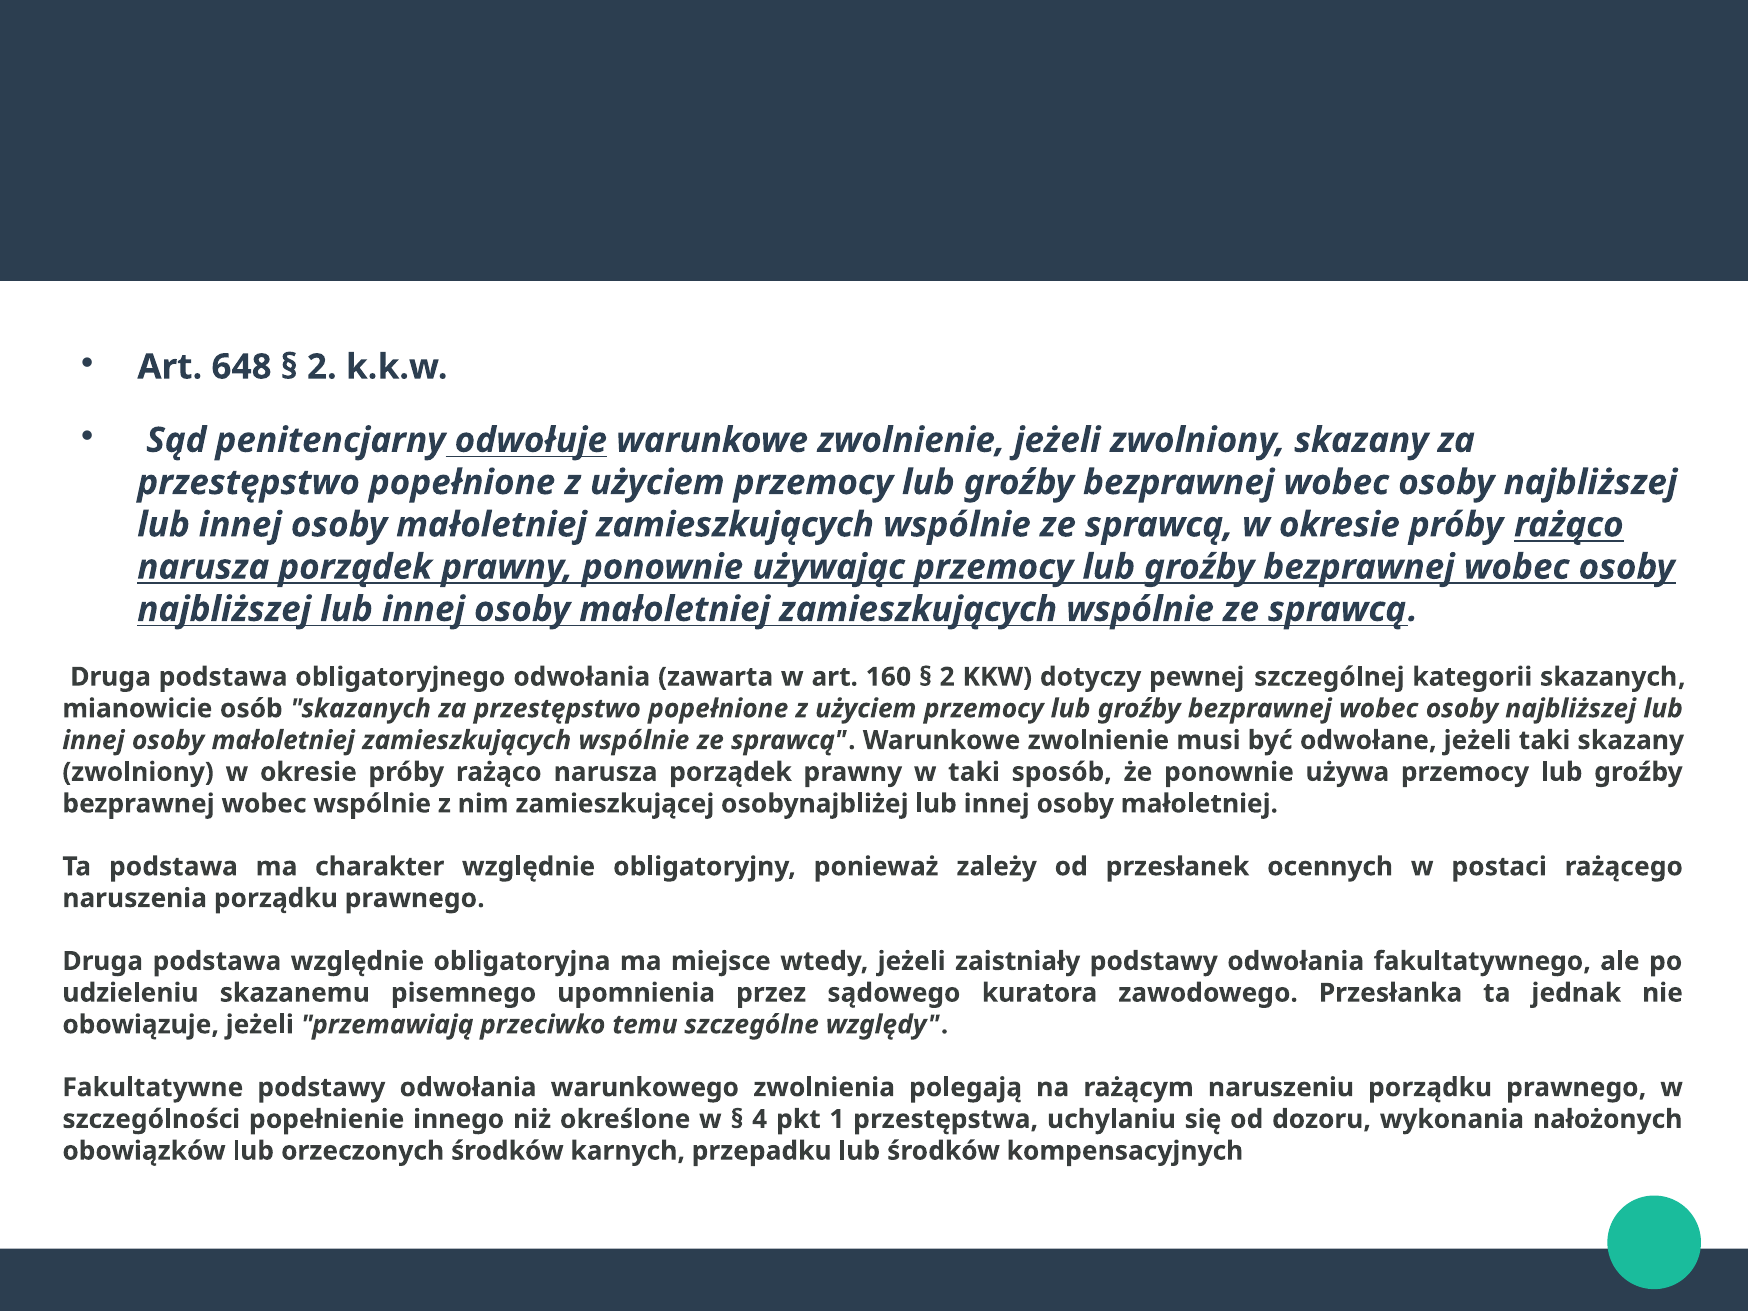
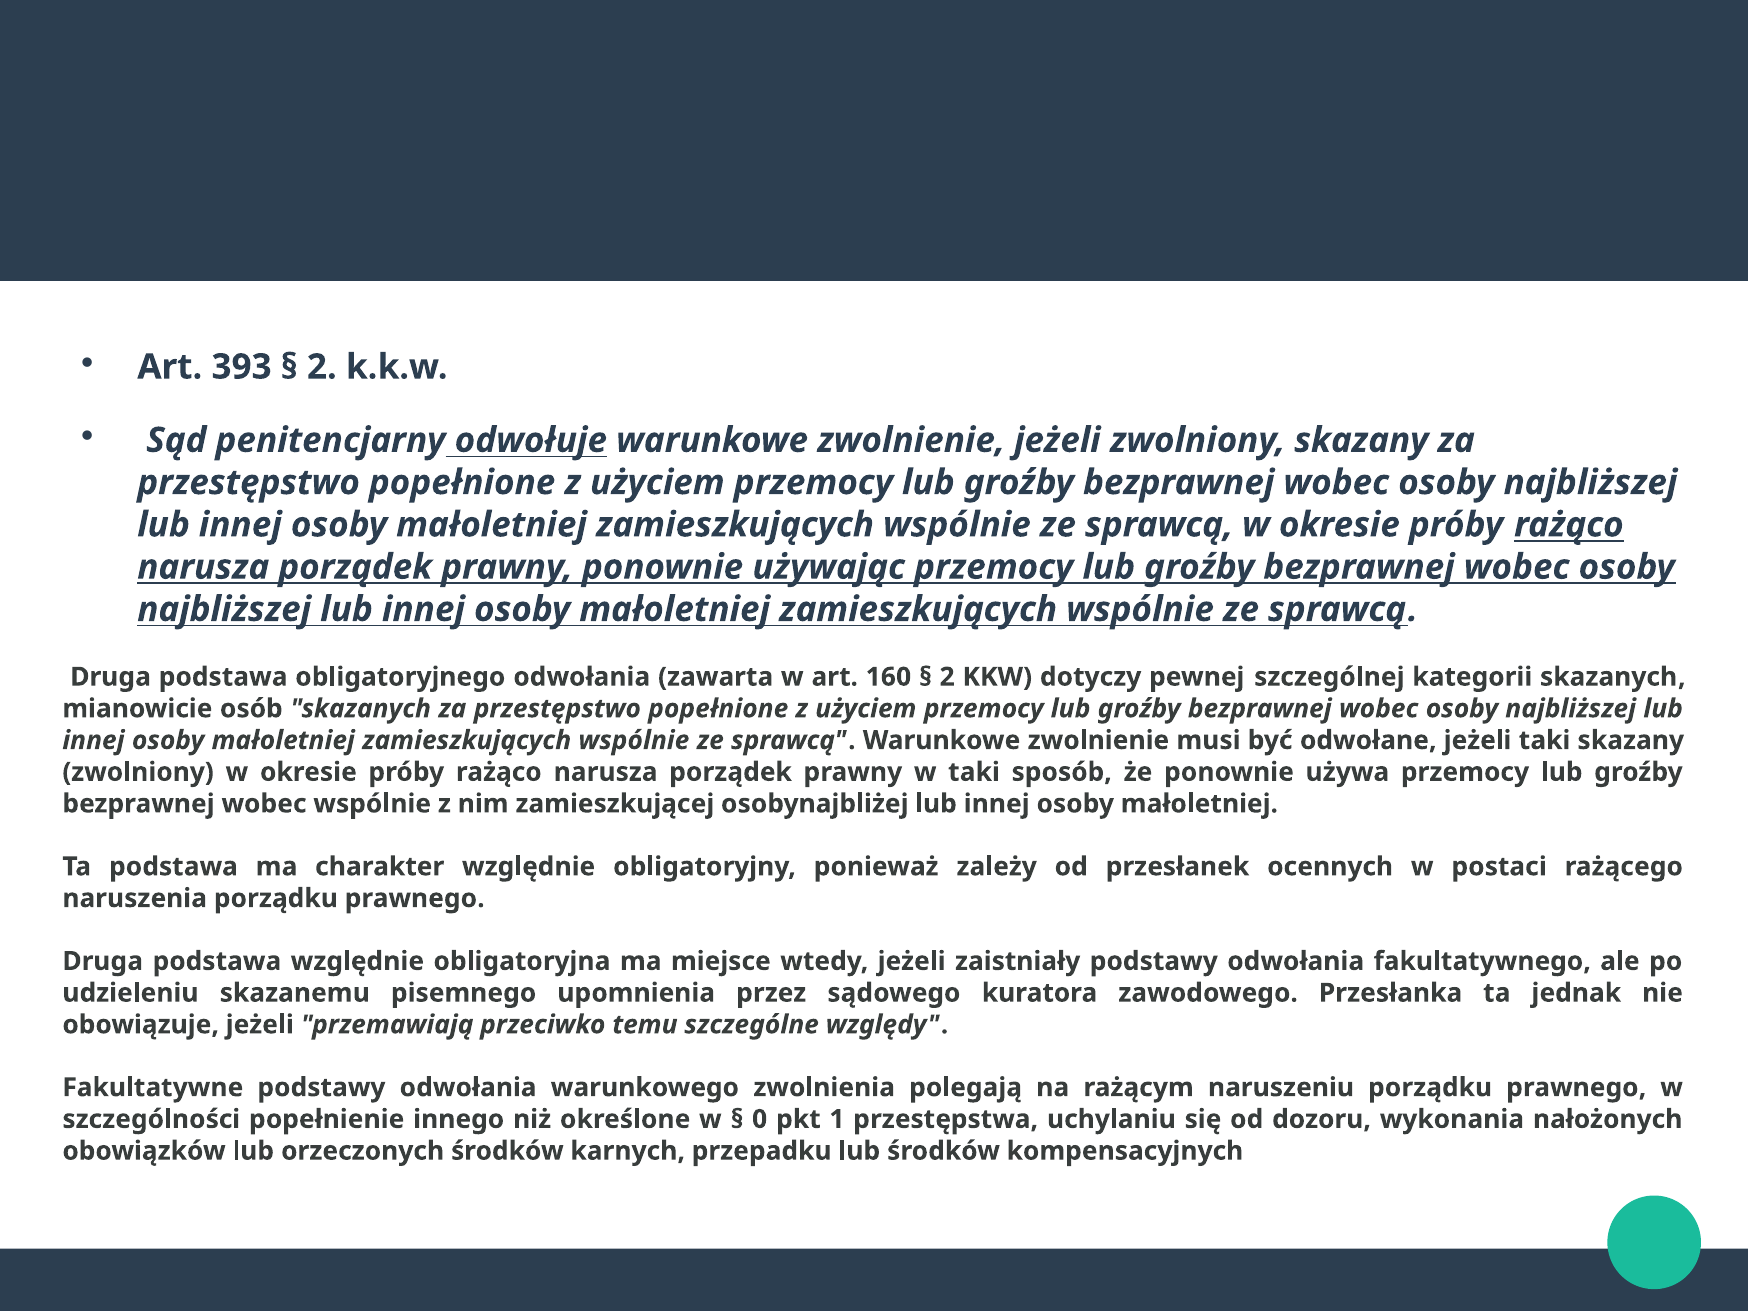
648: 648 -> 393
4: 4 -> 0
